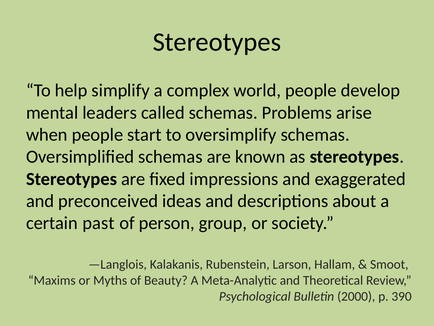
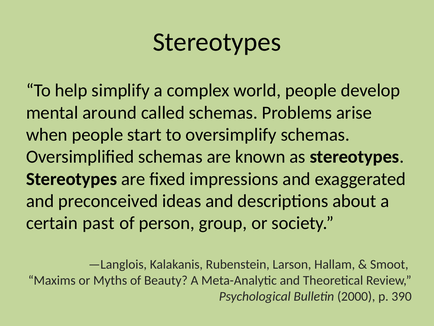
leaders: leaders -> around
